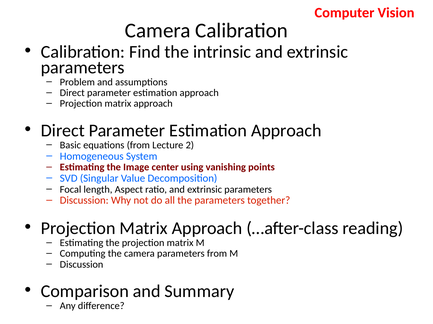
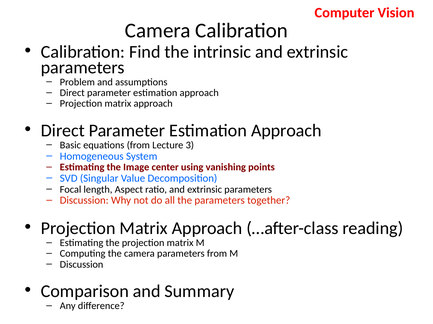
2: 2 -> 3
